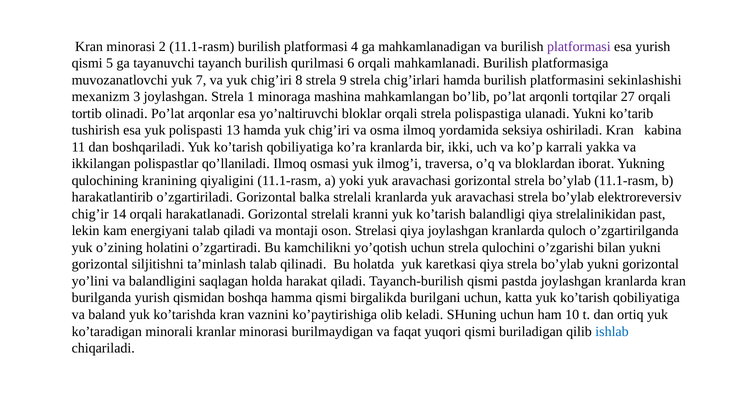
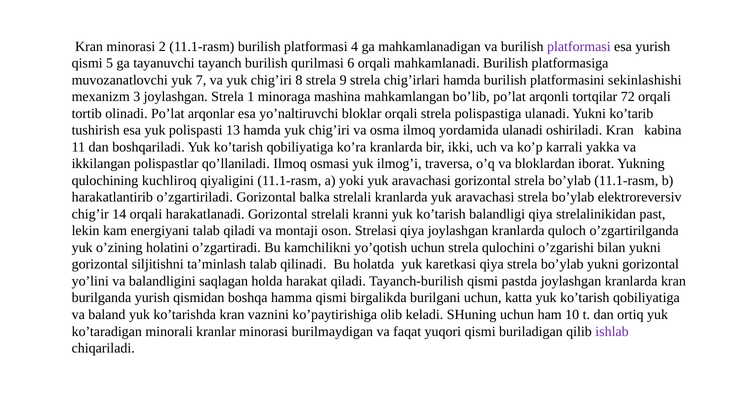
27: 27 -> 72
yordamida seksiya: seksiya -> ulanadi
kranining: kranining -> kuchliroq
ishlab colour: blue -> purple
